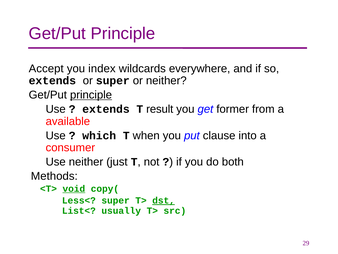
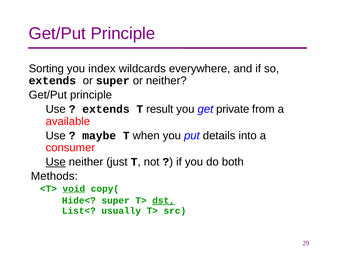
Accept: Accept -> Sorting
principle at (91, 95) underline: present -> none
former: former -> private
which: which -> maybe
clause: clause -> details
Use at (56, 162) underline: none -> present
Less<: Less< -> Hide<
